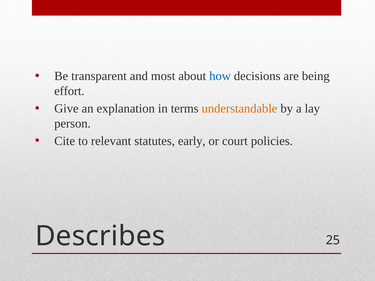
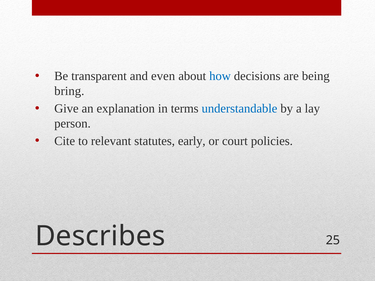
most: most -> even
effort: effort -> bring
understandable colour: orange -> blue
